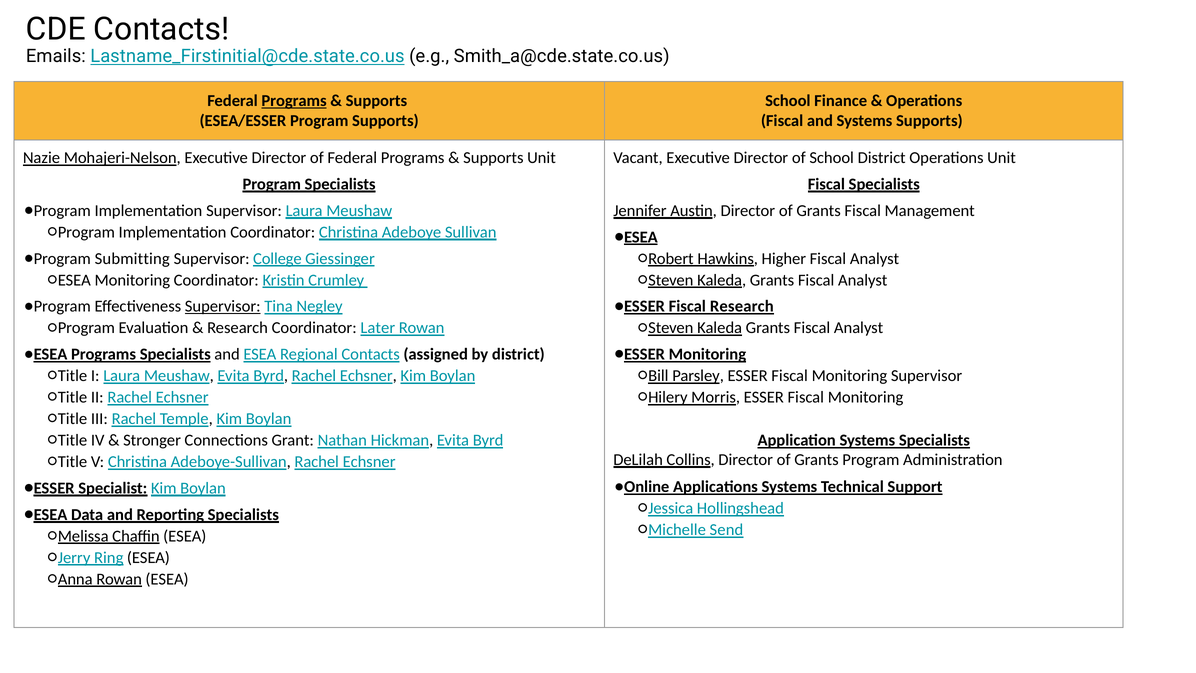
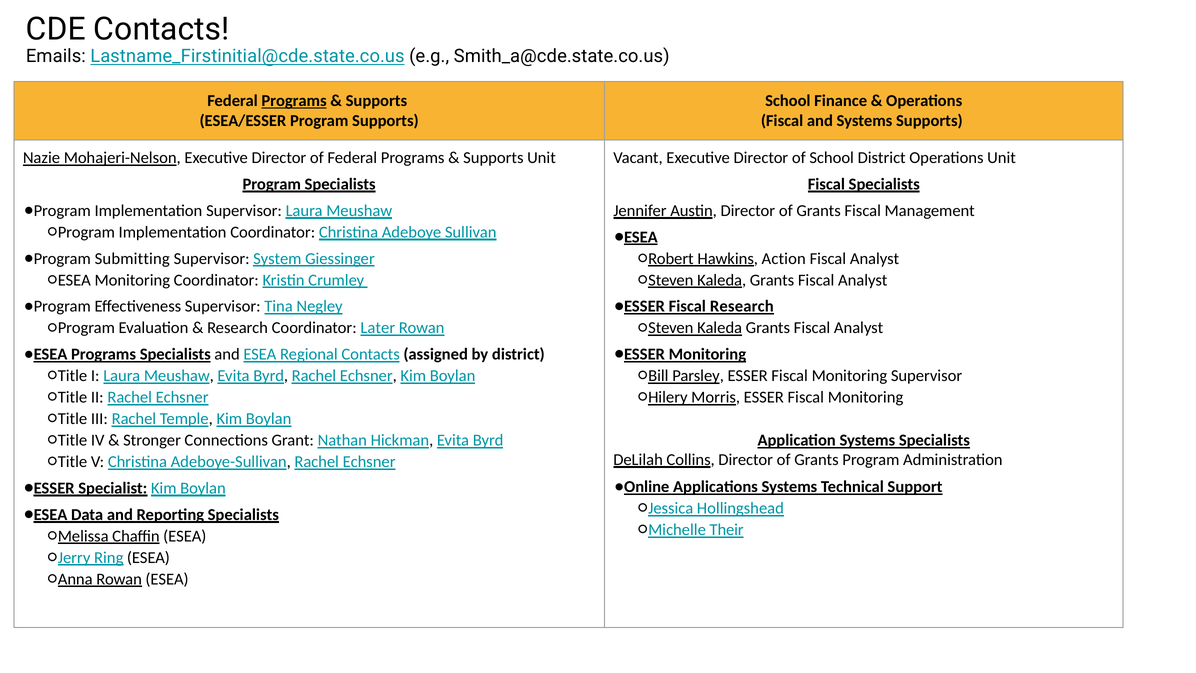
College: College -> System
Higher: Higher -> Action
Supervisor at (223, 306) underline: present -> none
Send: Send -> Their
